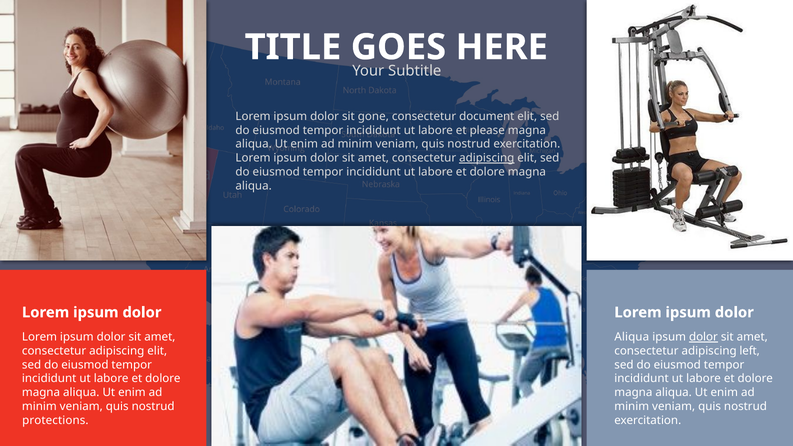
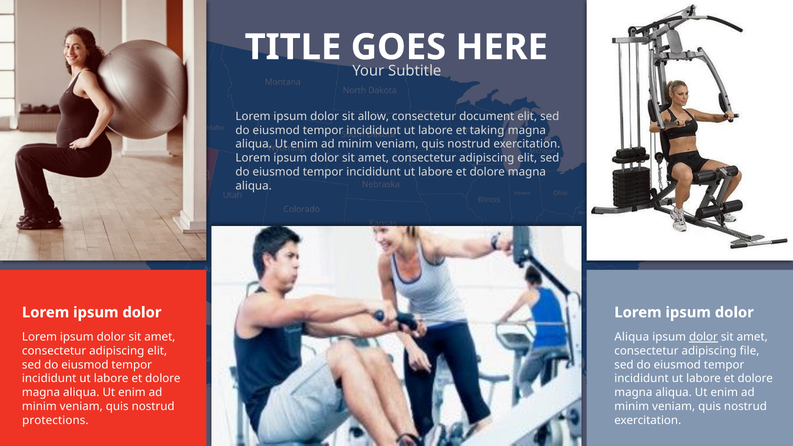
gone: gone -> allow
please: please -> taking
adipiscing at (487, 158) underline: present -> none
left: left -> file
